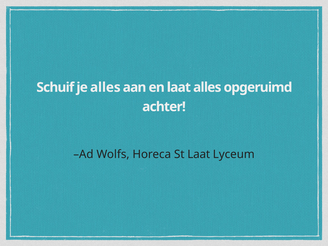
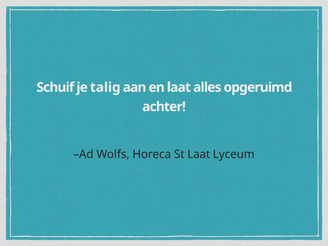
je alles: alles -> talig
